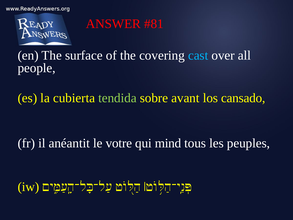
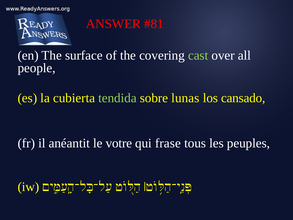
cast colour: light blue -> light green
avant: avant -> lunas
mind: mind -> frase
